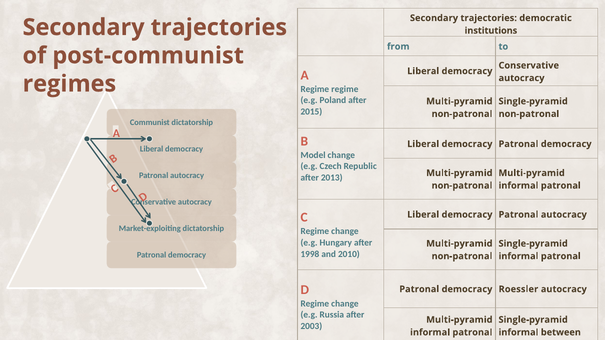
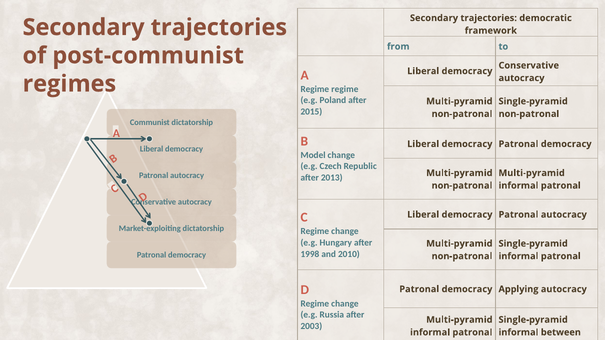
institutions: institutions -> framework
Roessler: Roessler -> Applying
